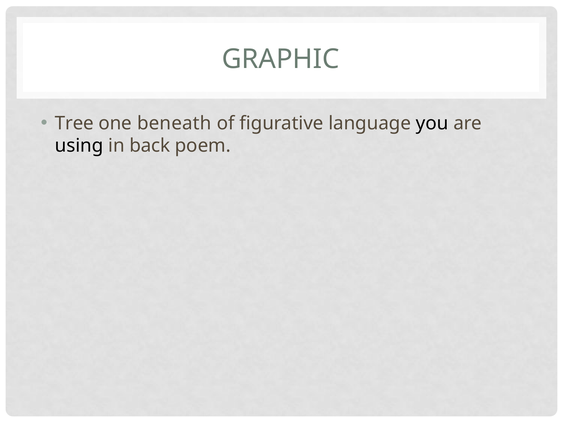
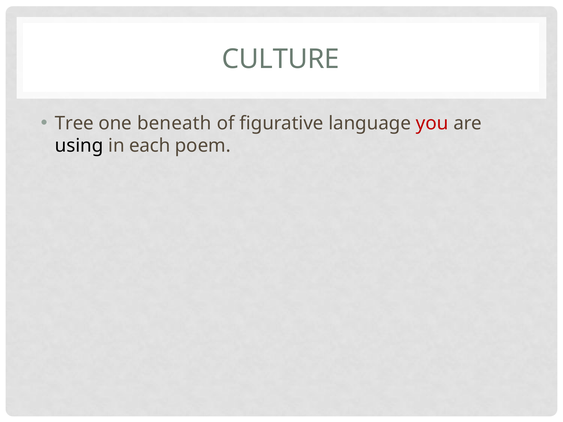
GRAPHIC: GRAPHIC -> CULTURE
you colour: black -> red
back: back -> each
